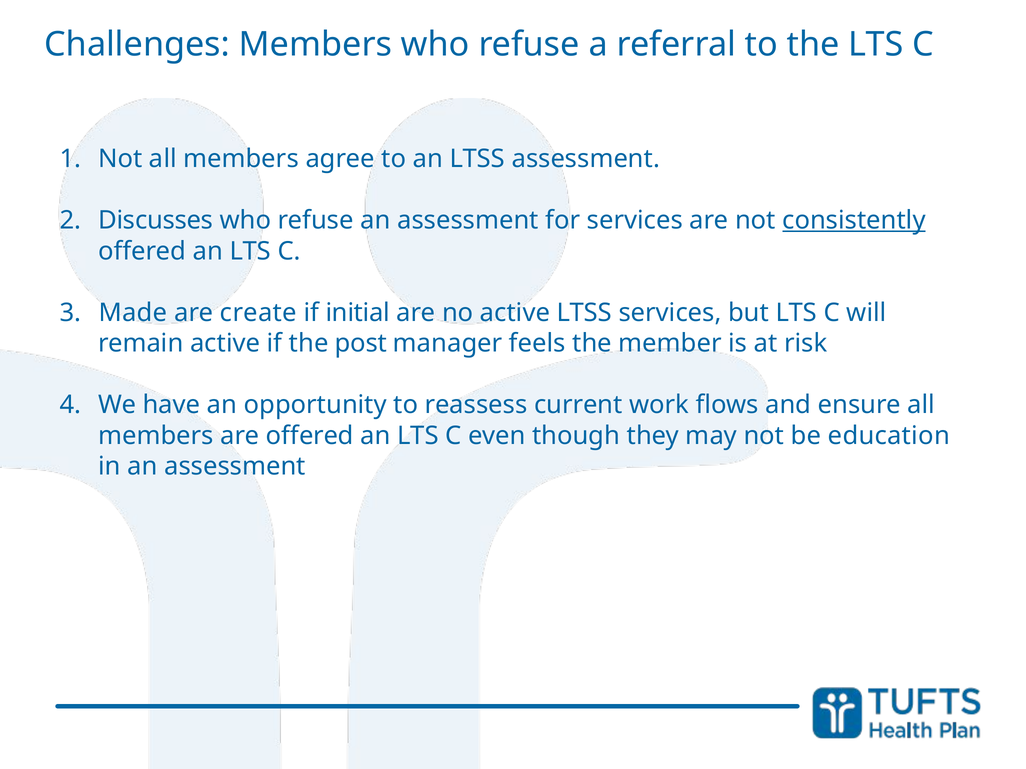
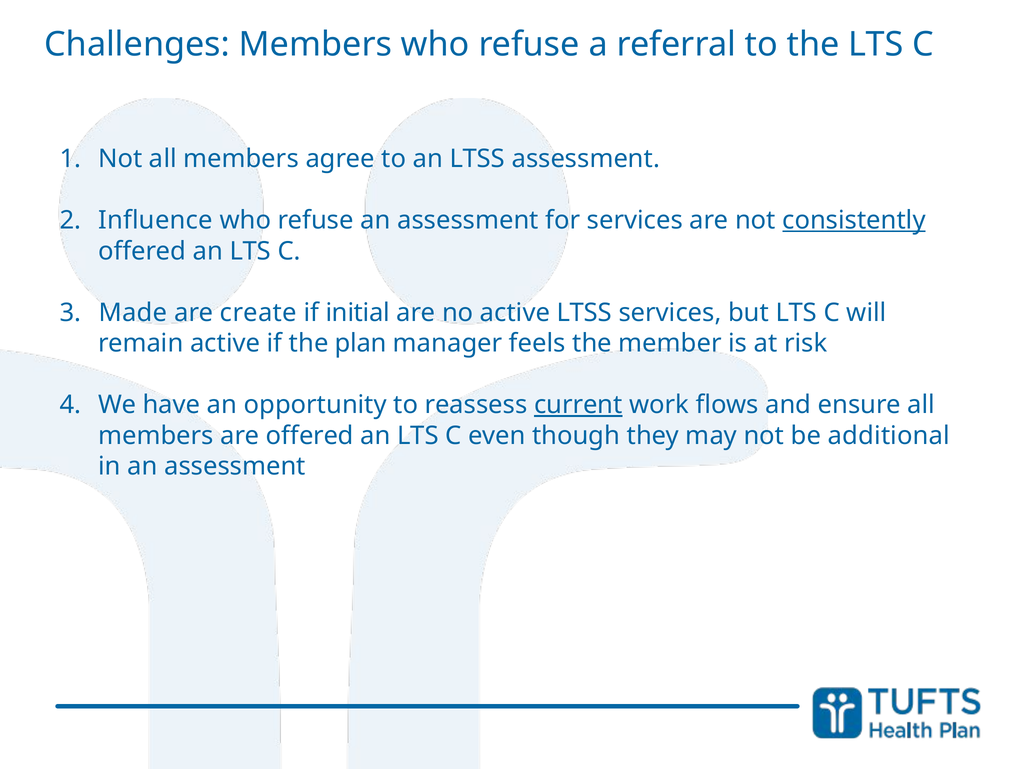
Discusses: Discusses -> Influence
post: post -> plan
current underline: none -> present
education: education -> additional
